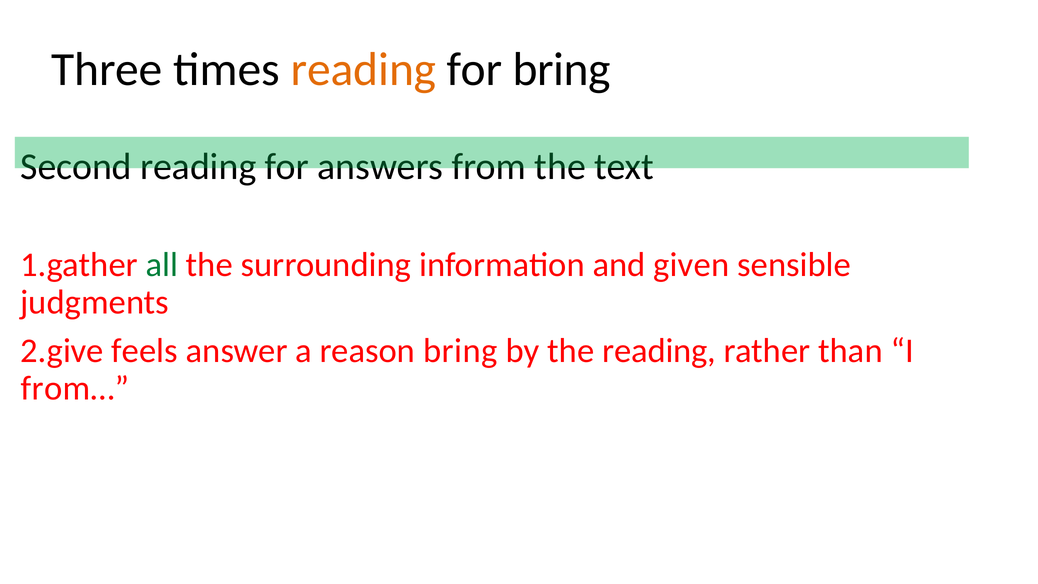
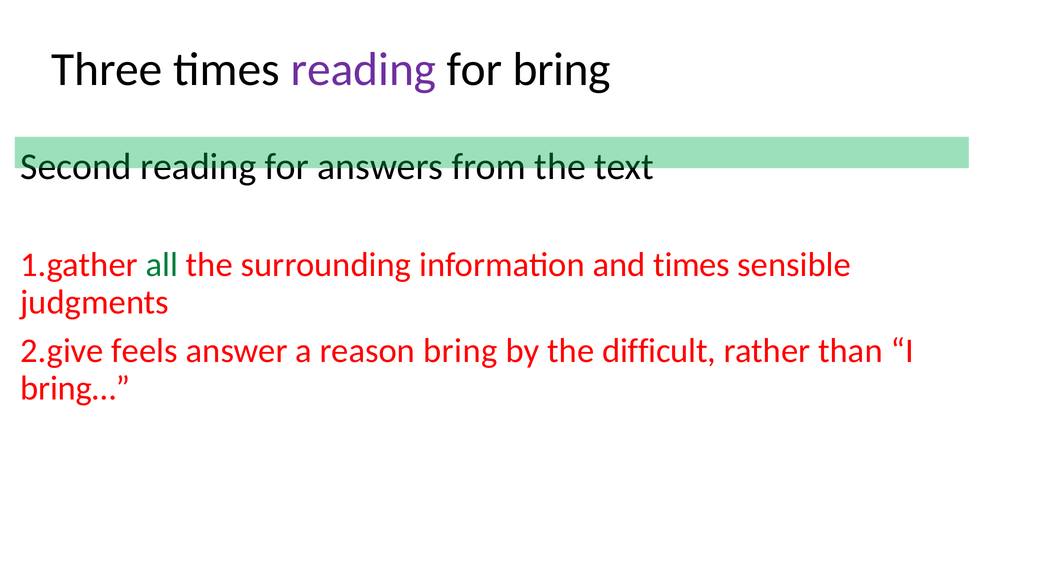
reading at (363, 70) colour: orange -> purple
and given: given -> times
the reading: reading -> difficult
from…: from… -> bring…
